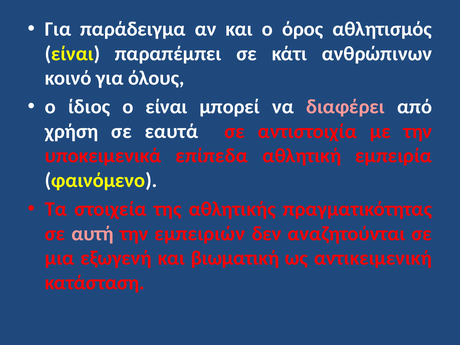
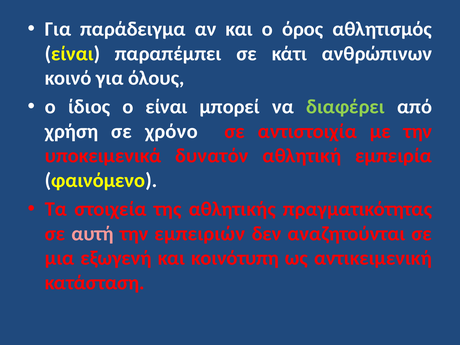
διαφέρει colour: pink -> light green
εαυτά: εαυτά -> χρόνο
επίπεδα: επίπεδα -> δυνατόν
βιωματική: βιωματική -> κοινότυπη
